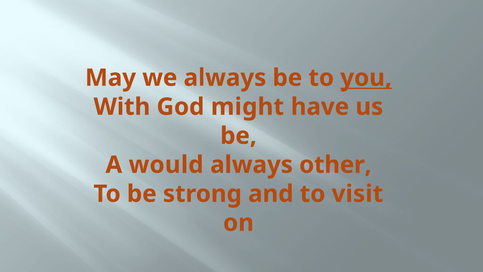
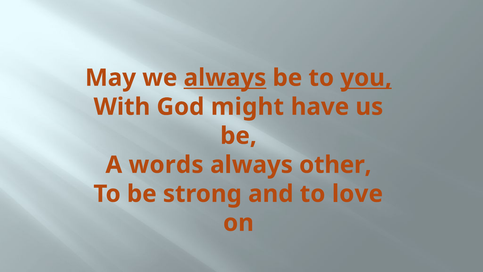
always at (225, 78) underline: none -> present
would: would -> words
visit: visit -> love
